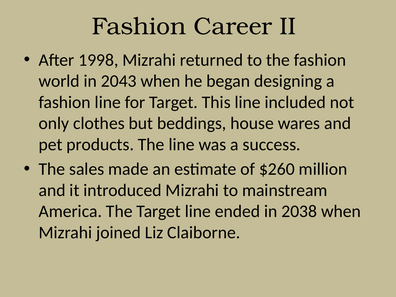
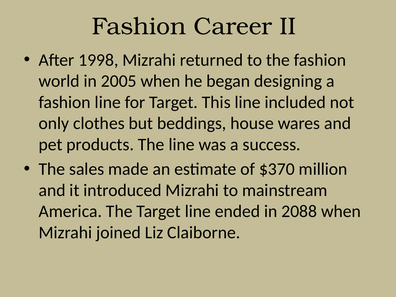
2043: 2043 -> 2005
$260: $260 -> $370
2038: 2038 -> 2088
